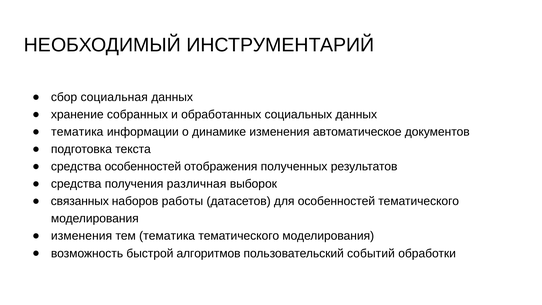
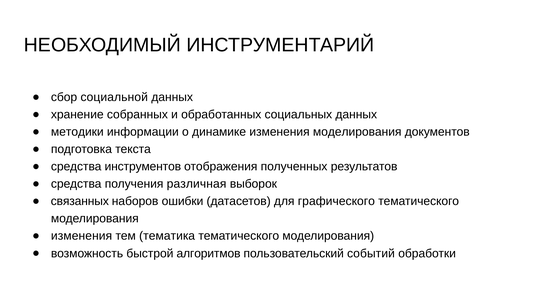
социальная: социальная -> социальной
тематика at (77, 132): тематика -> методики
изменения автоматическое: автоматическое -> моделирования
средства особенностей: особенностей -> инструментов
работы: работы -> ошибки
для особенностей: особенностей -> графического
